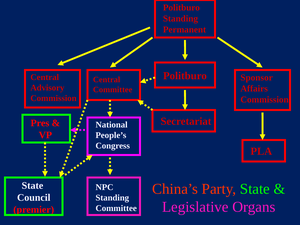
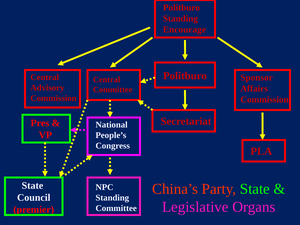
Permanent: Permanent -> Encourage
